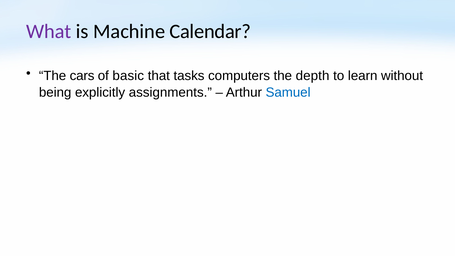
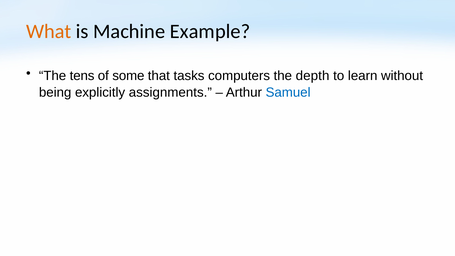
What colour: purple -> orange
Calendar: Calendar -> Example
cars: cars -> tens
basic: basic -> some
